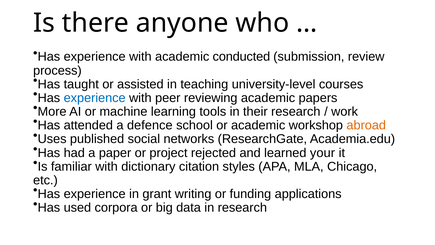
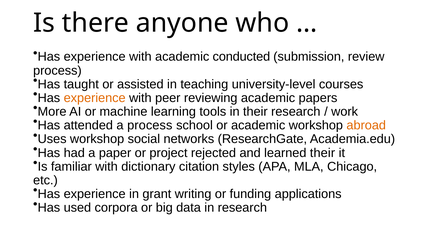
experience at (95, 98) colour: blue -> orange
a defence: defence -> process
Uses published: published -> workshop
learned your: your -> their
